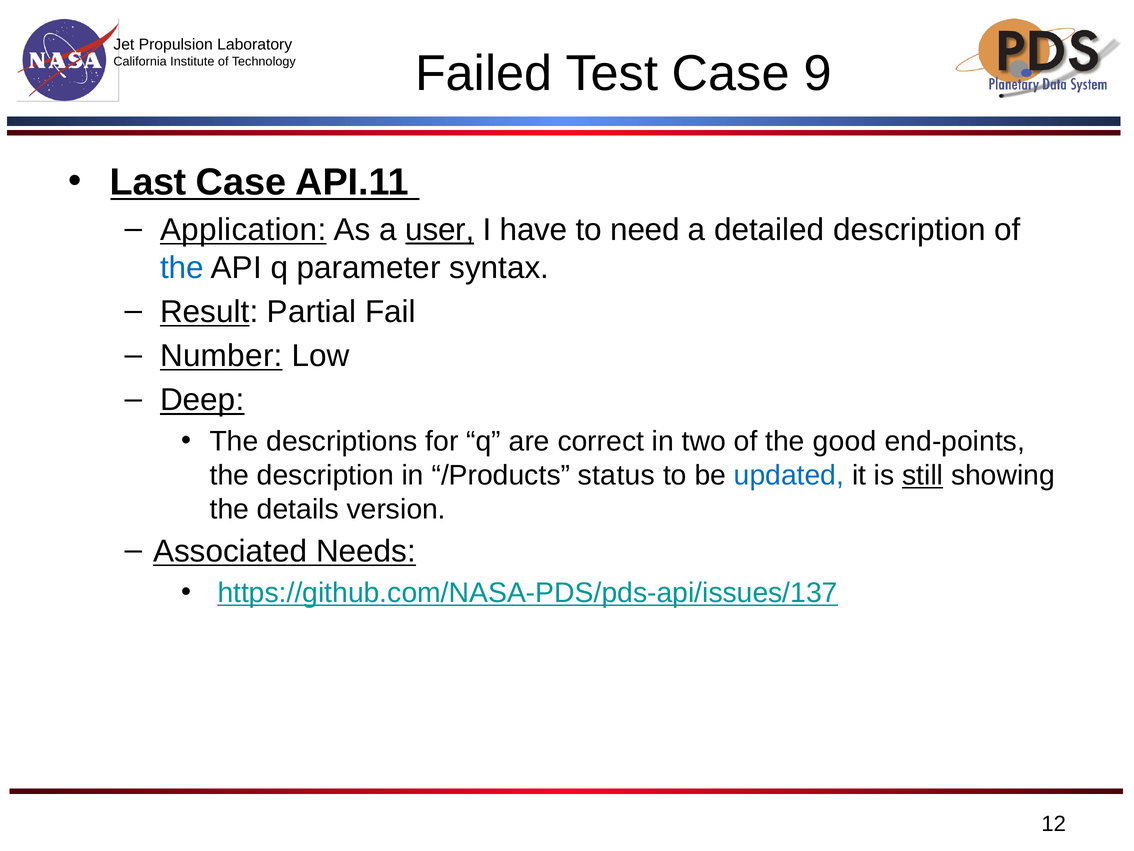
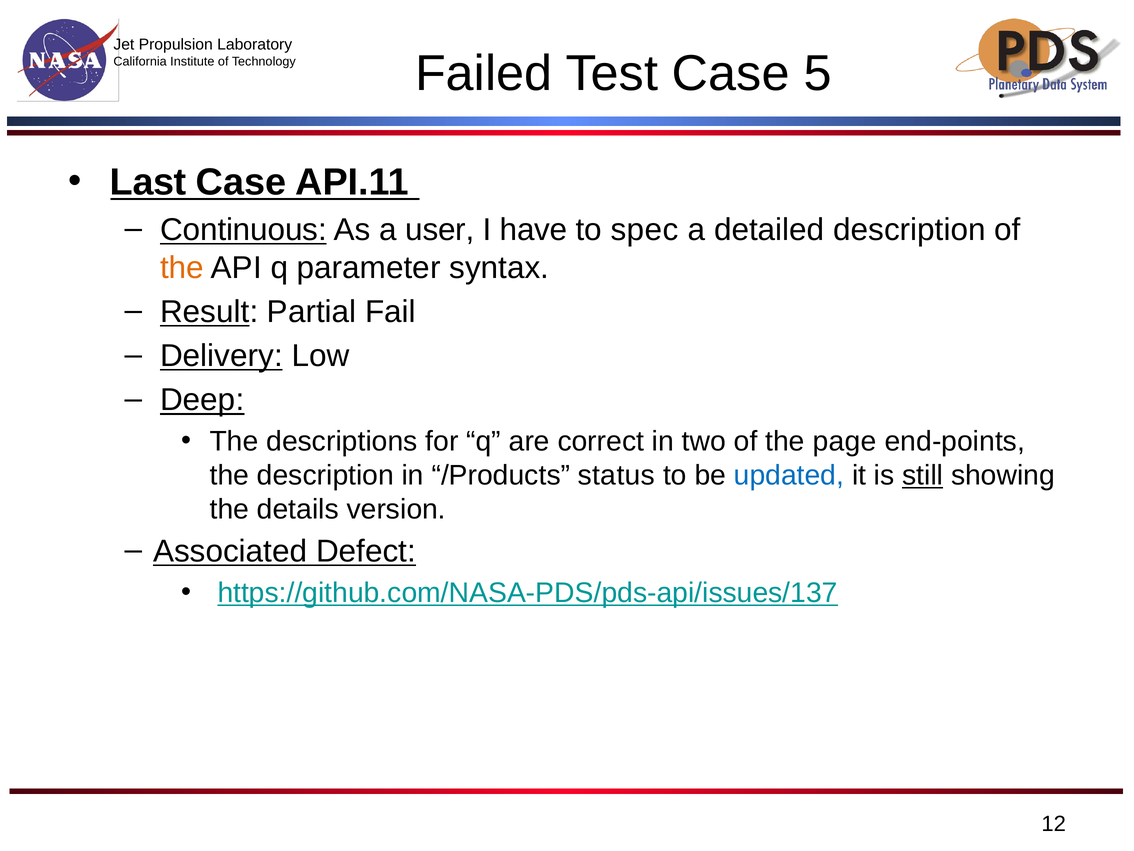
9: 9 -> 5
Application: Application -> Continuous
user underline: present -> none
need: need -> spec
the at (182, 267) colour: blue -> orange
Number: Number -> Delivery
good: good -> page
Needs: Needs -> Defect
